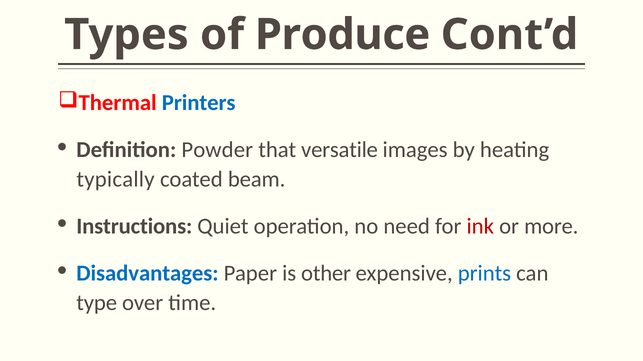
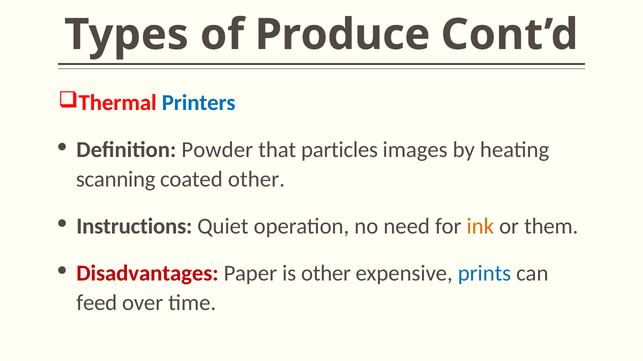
versatile: versatile -> particles
typically: typically -> scanning
coated beam: beam -> other
ink colour: red -> orange
more: more -> them
Disadvantages colour: blue -> red
type: type -> feed
